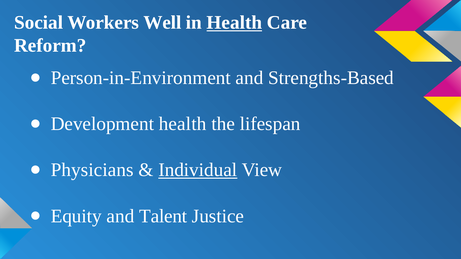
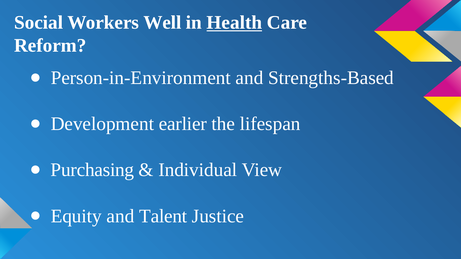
Development health: health -> earlier
Physicians: Physicians -> Purchasing
Individual underline: present -> none
